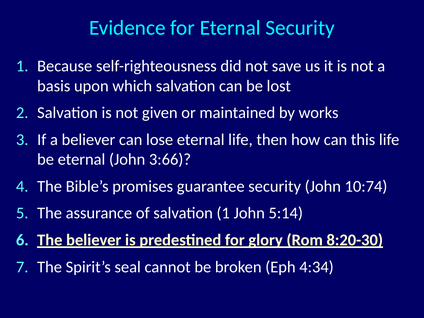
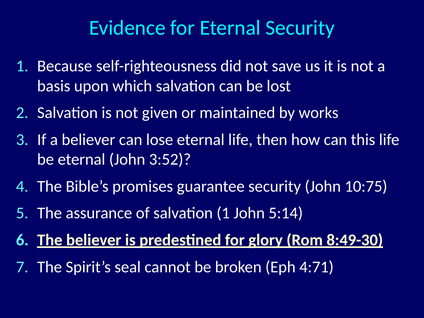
3:66: 3:66 -> 3:52
10:74: 10:74 -> 10:75
8:20-30: 8:20-30 -> 8:49-30
4:34: 4:34 -> 4:71
